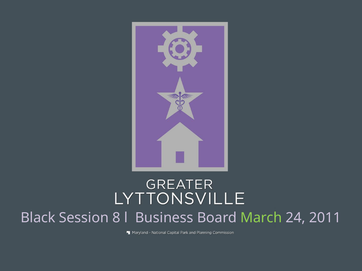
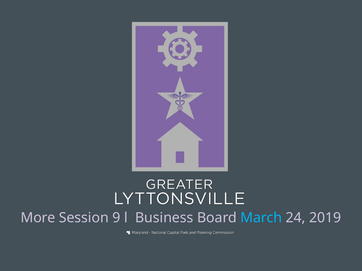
Black: Black -> More
8: 8 -> 9
March colour: light green -> light blue
2011: 2011 -> 2019
